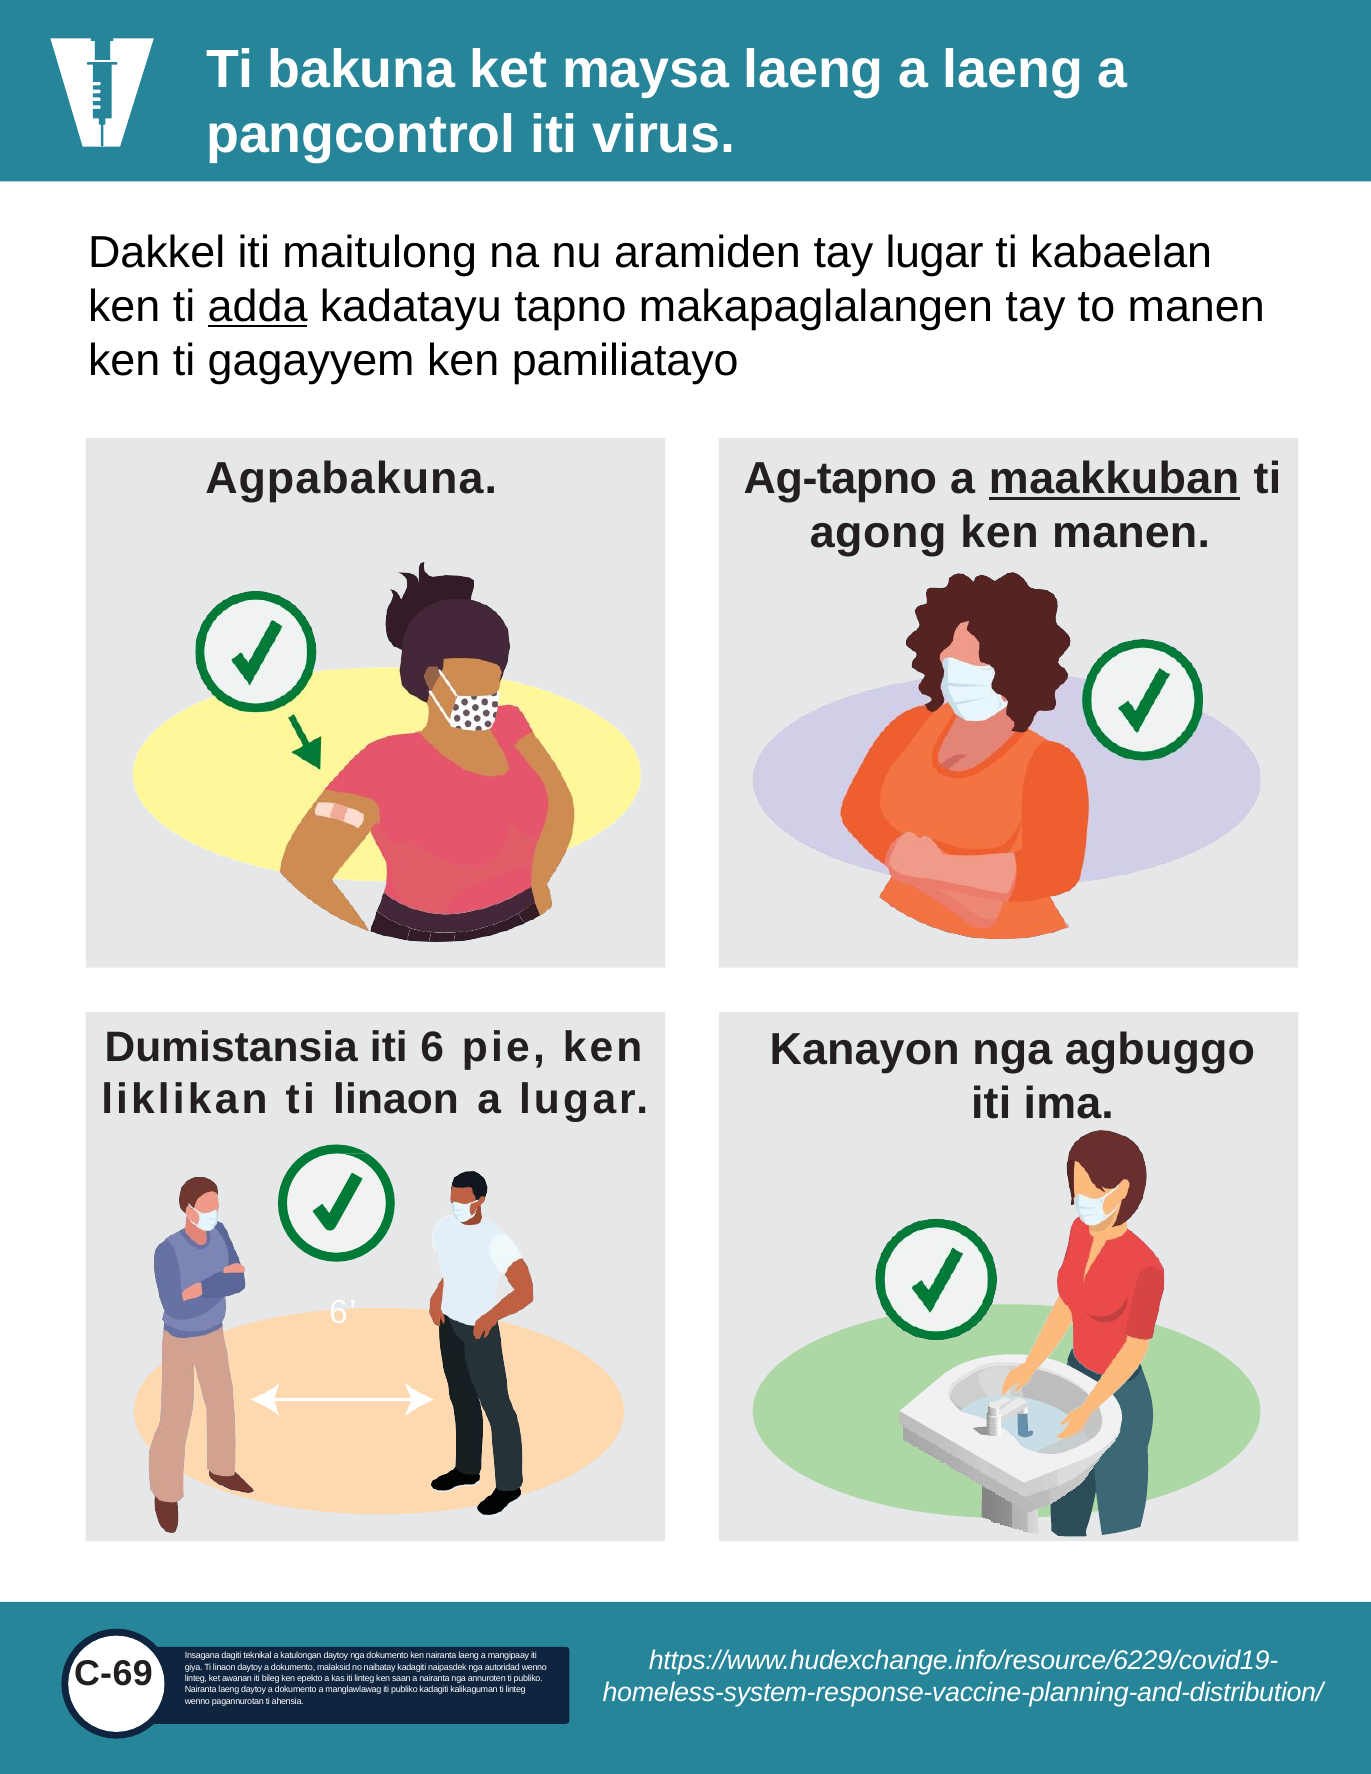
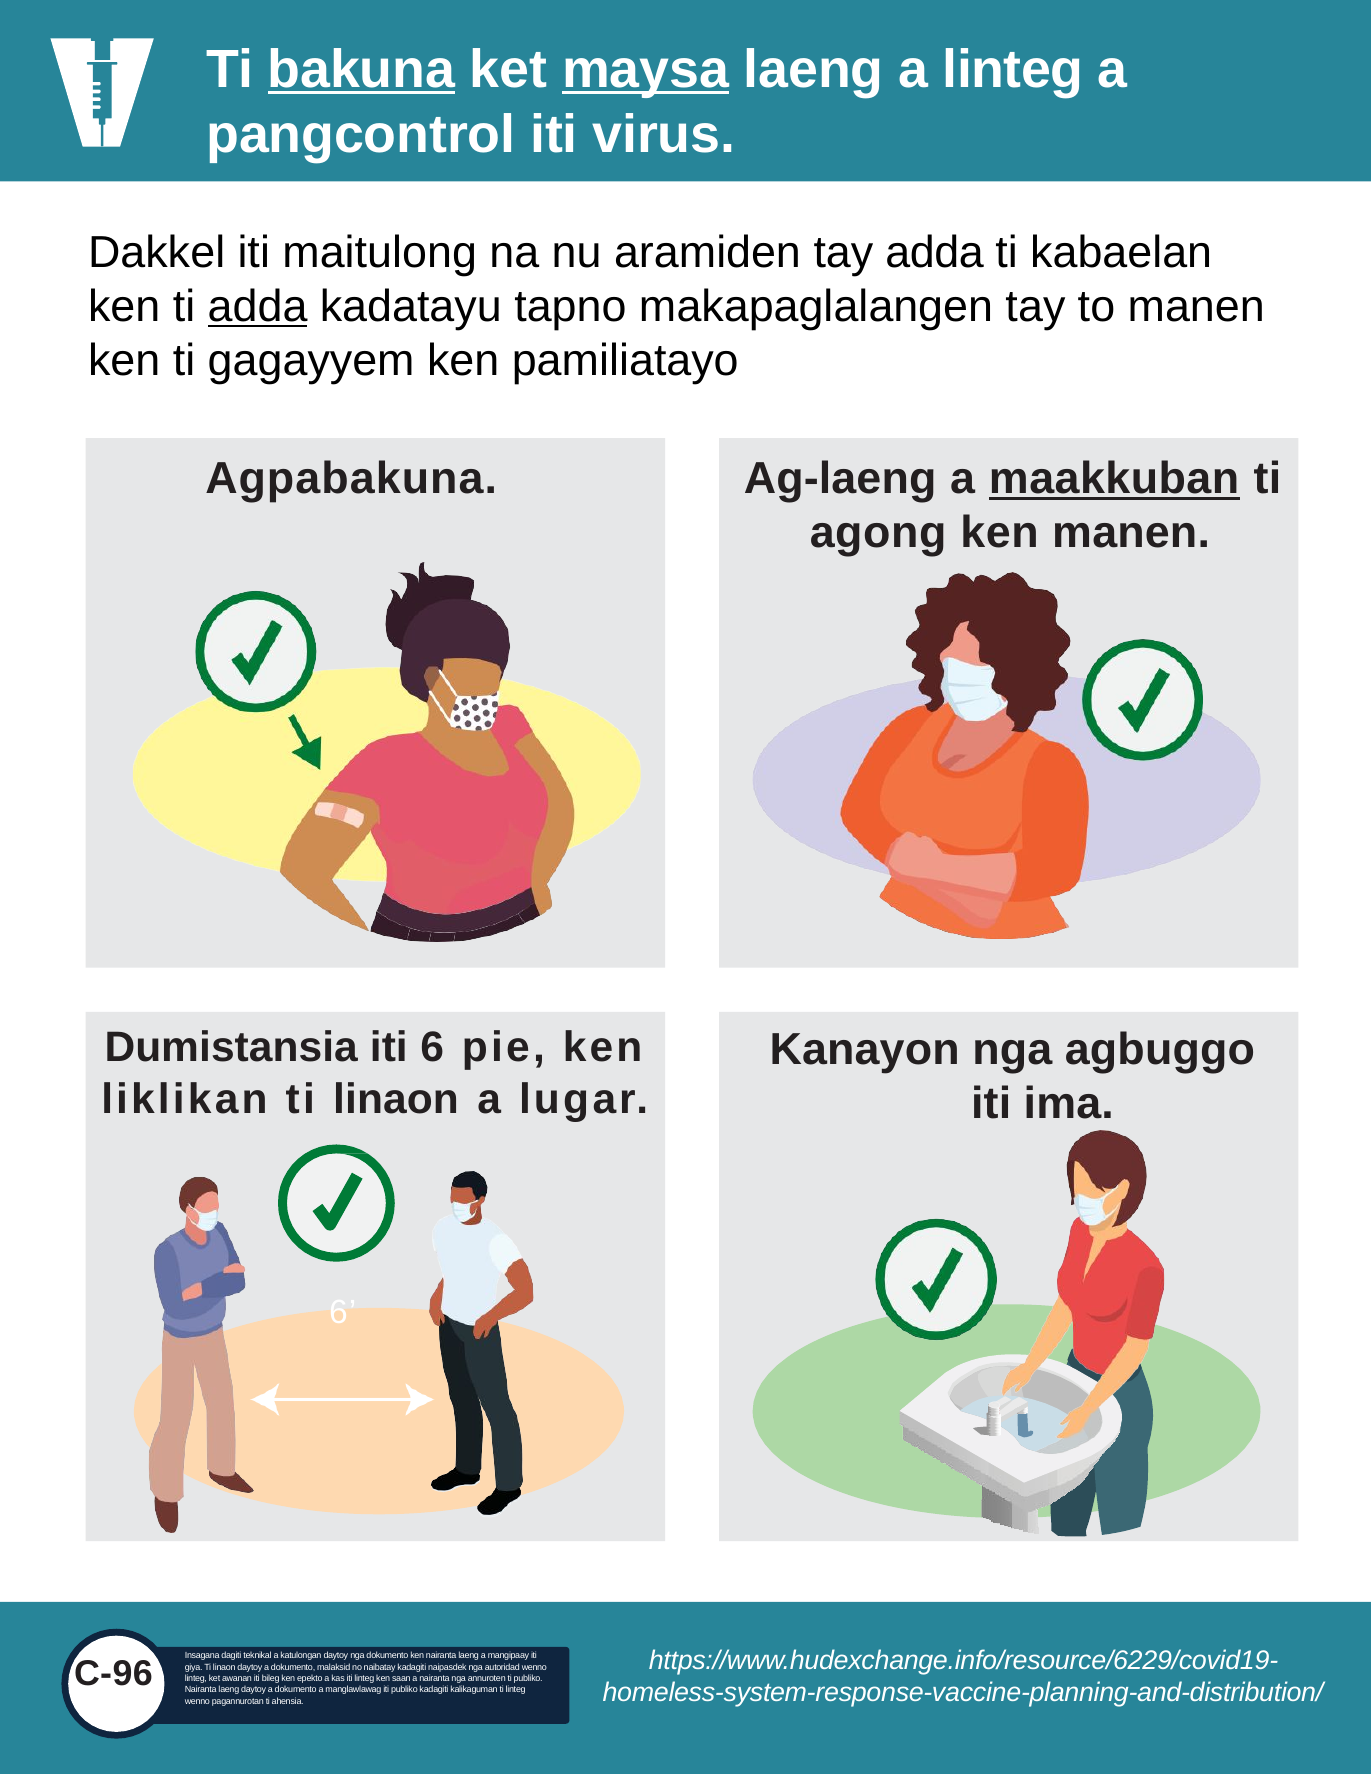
bakuna underline: none -> present
maysa underline: none -> present
a laeng: laeng -> linteg
tay lugar: lugar -> adda
Ag-tapno: Ag-tapno -> Ag-laeng
C-69: C-69 -> C-96
